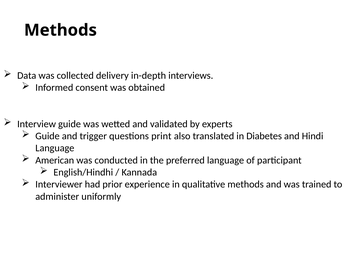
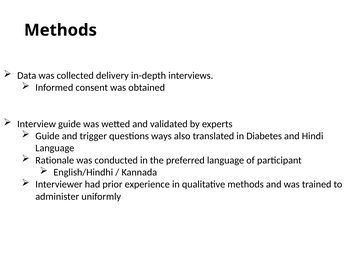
print: print -> ways
American: American -> Rationale
